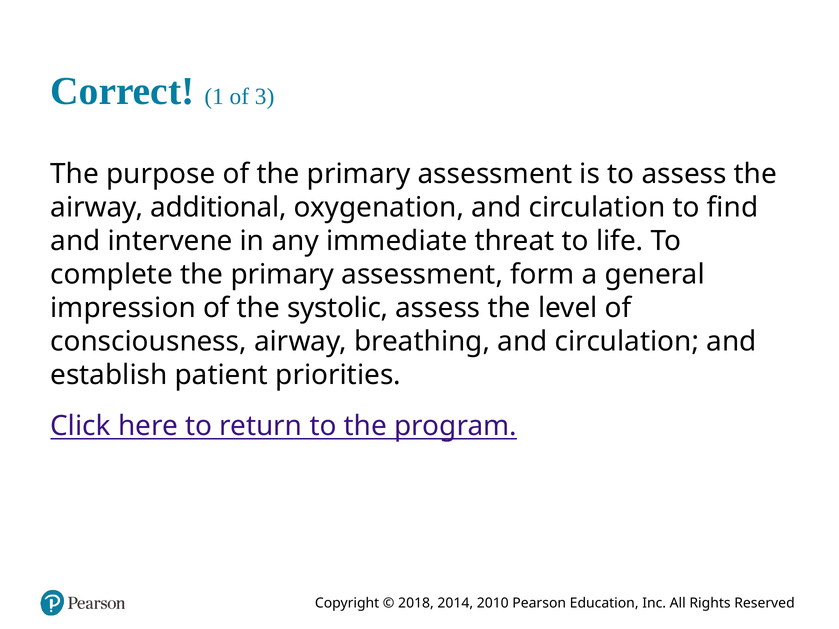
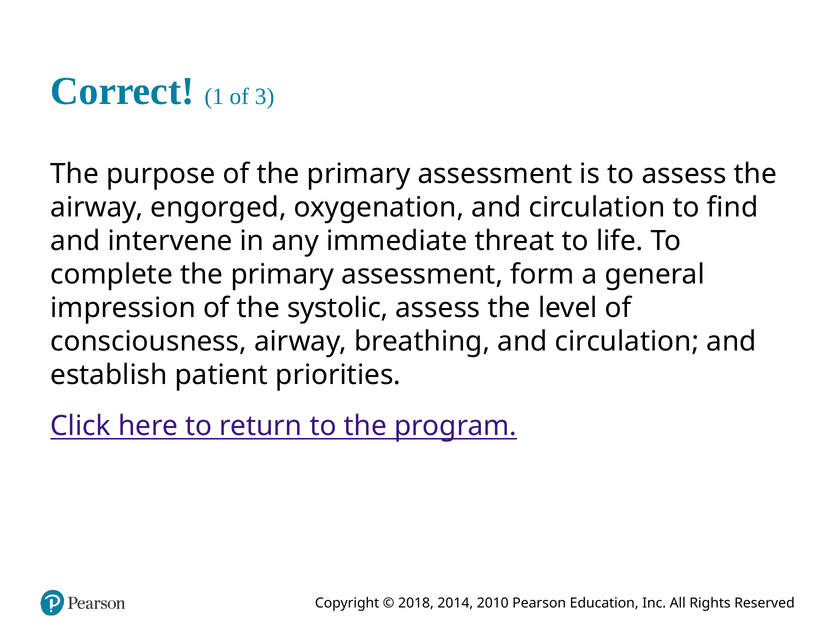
additional: additional -> engorged
